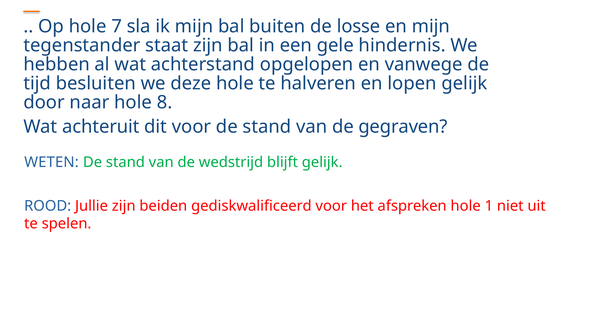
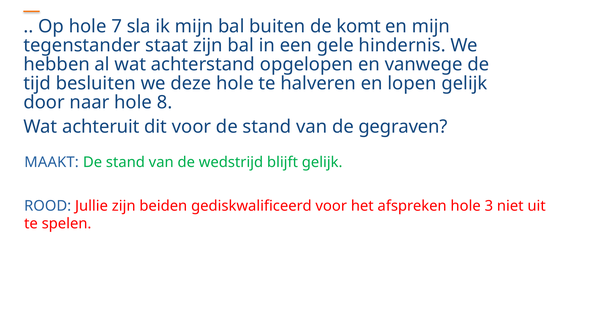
losse: losse -> komt
WETEN: WETEN -> MAAKT
1: 1 -> 3
